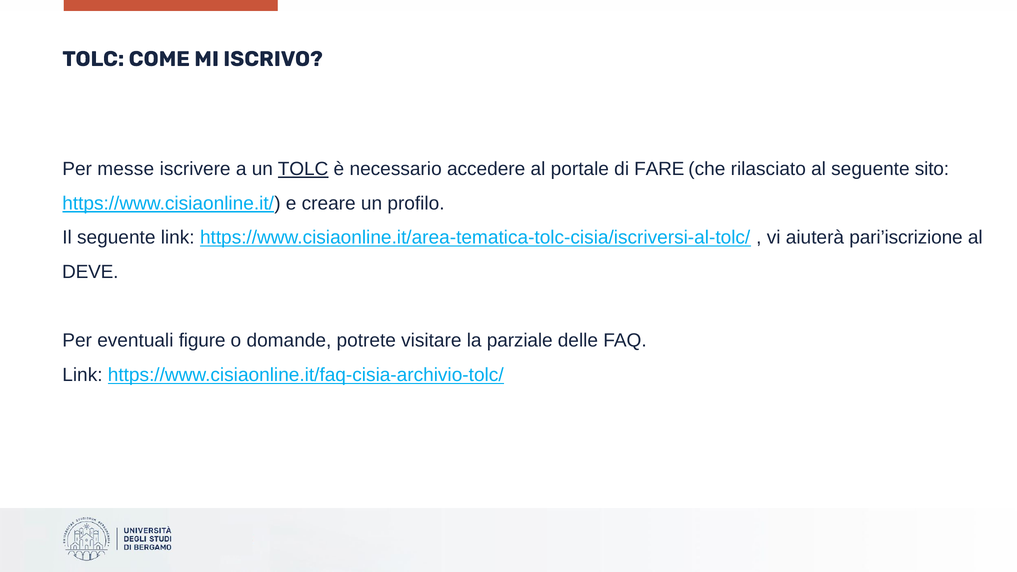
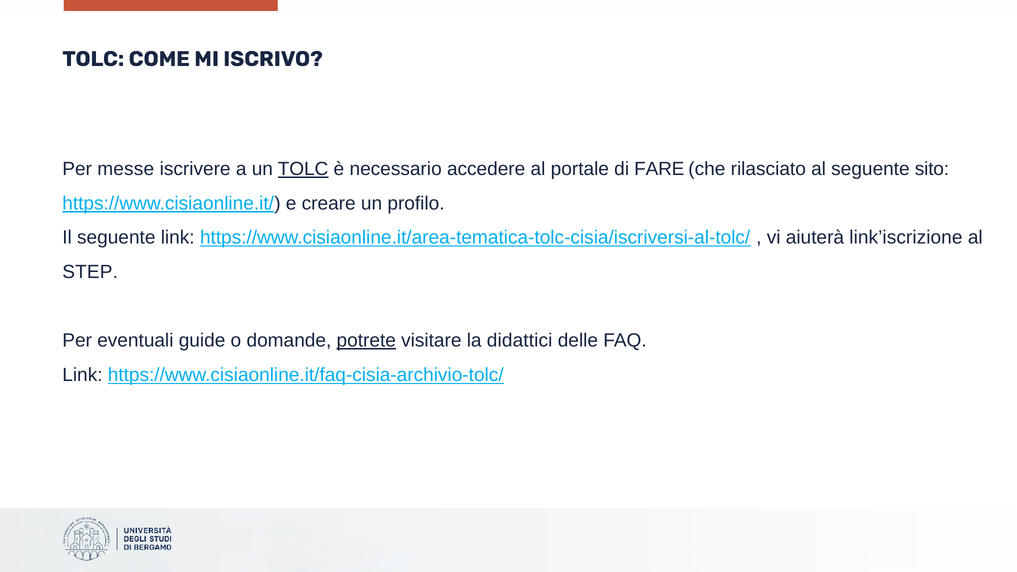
pari’iscrizione: pari’iscrizione -> link’iscrizione
DEVE: DEVE -> STEP
figure: figure -> guide
potrete underline: none -> present
parziale: parziale -> didattici
